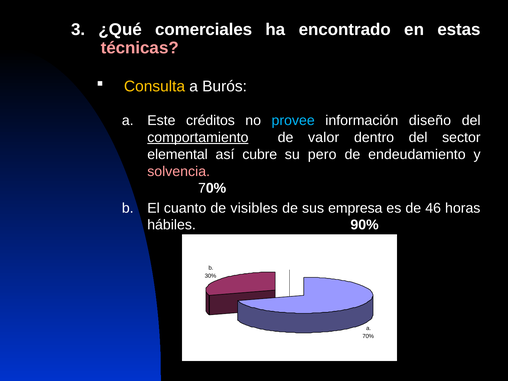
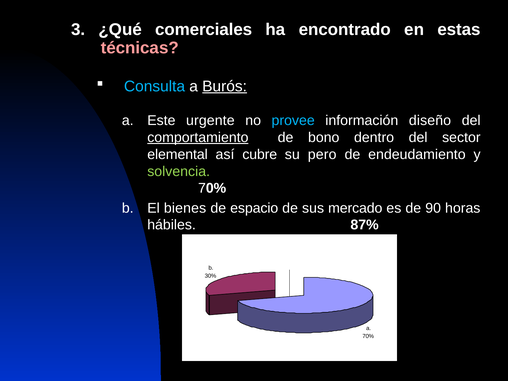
Consulta colour: yellow -> light blue
Burós underline: none -> present
créditos: créditos -> urgente
valor: valor -> bono
solvencia colour: pink -> light green
cuanto: cuanto -> bienes
visibles: visibles -> espacio
empresa: empresa -> mercado
46: 46 -> 90
90%: 90% -> 87%
